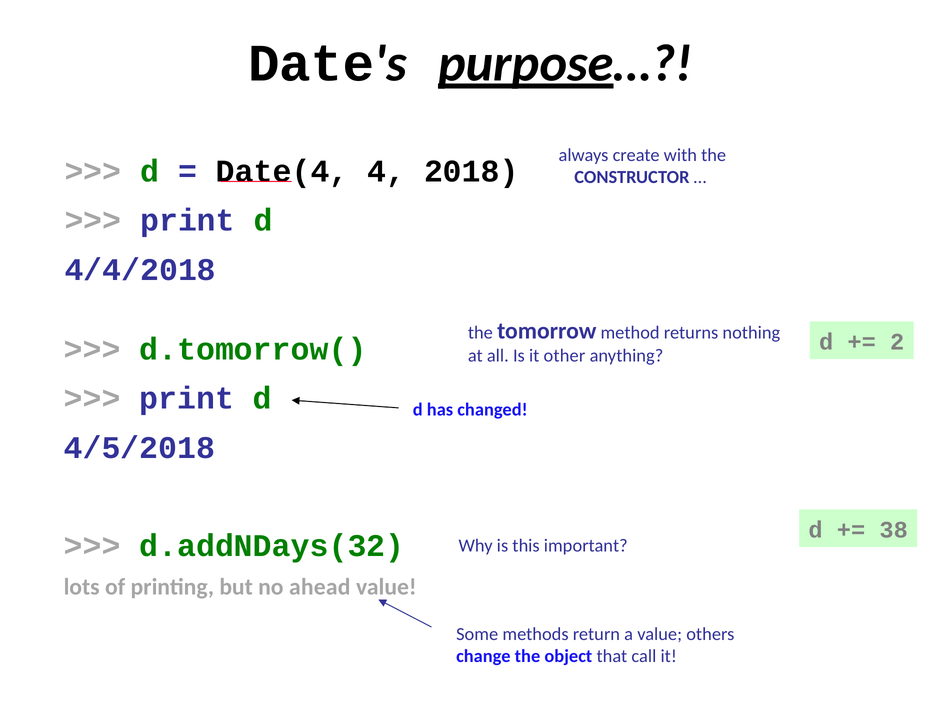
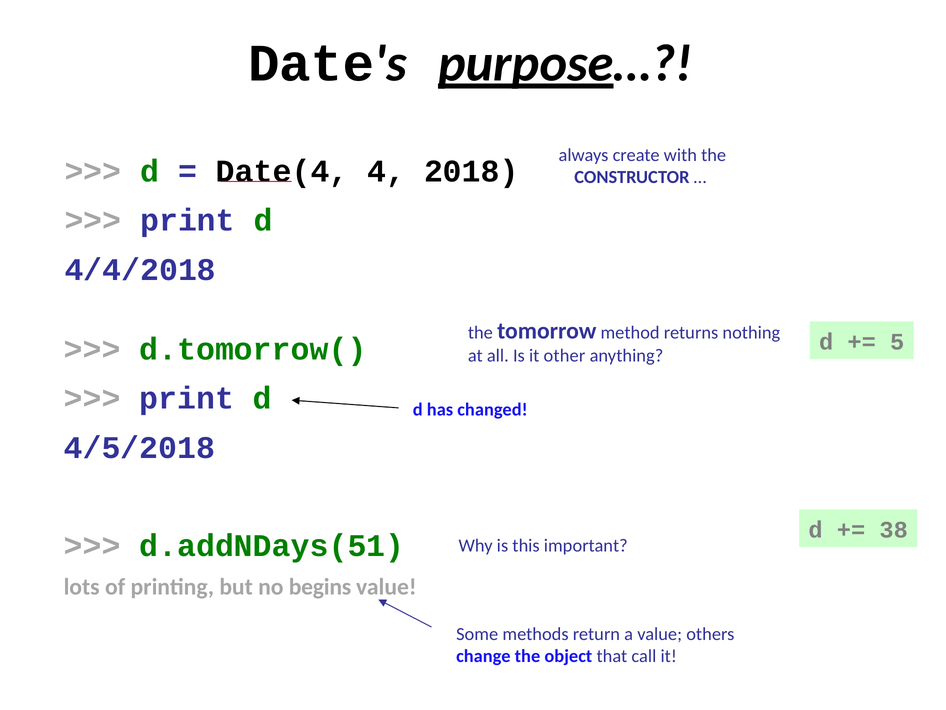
2: 2 -> 5
d.addNDays(32: d.addNDays(32 -> d.addNDays(51
ahead: ahead -> begins
